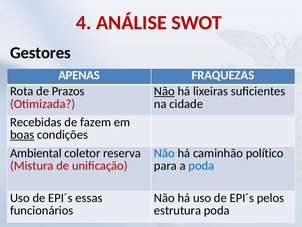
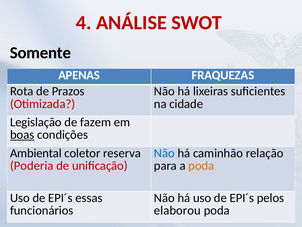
Gestores: Gestores -> Somente
Não at (164, 91) underline: present -> none
Recebidas: Recebidas -> Legislação
político: político -> relação
Mistura: Mistura -> Poderia
poda at (201, 165) colour: blue -> orange
estrutura: estrutura -> elaborou
